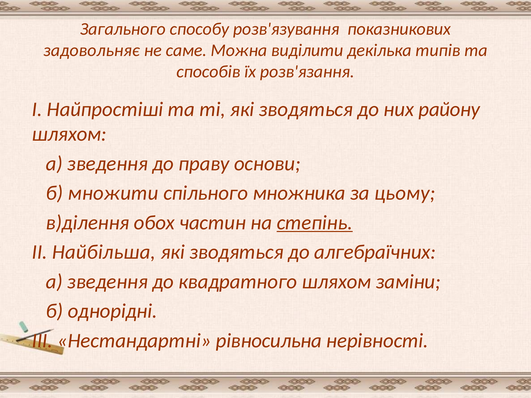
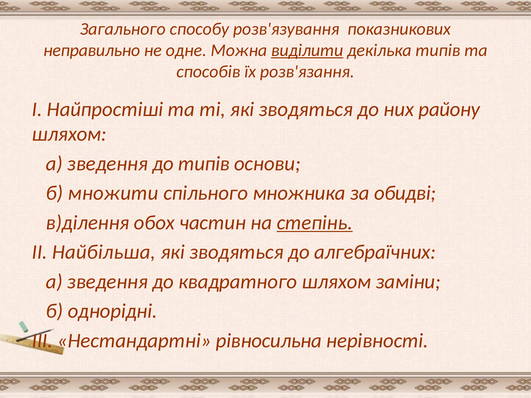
задовольняє: задовольняє -> неправильно
саме: саме -> одне
виділити underline: none -> present
до праву: праву -> типів
цьому: цьому -> обидві
